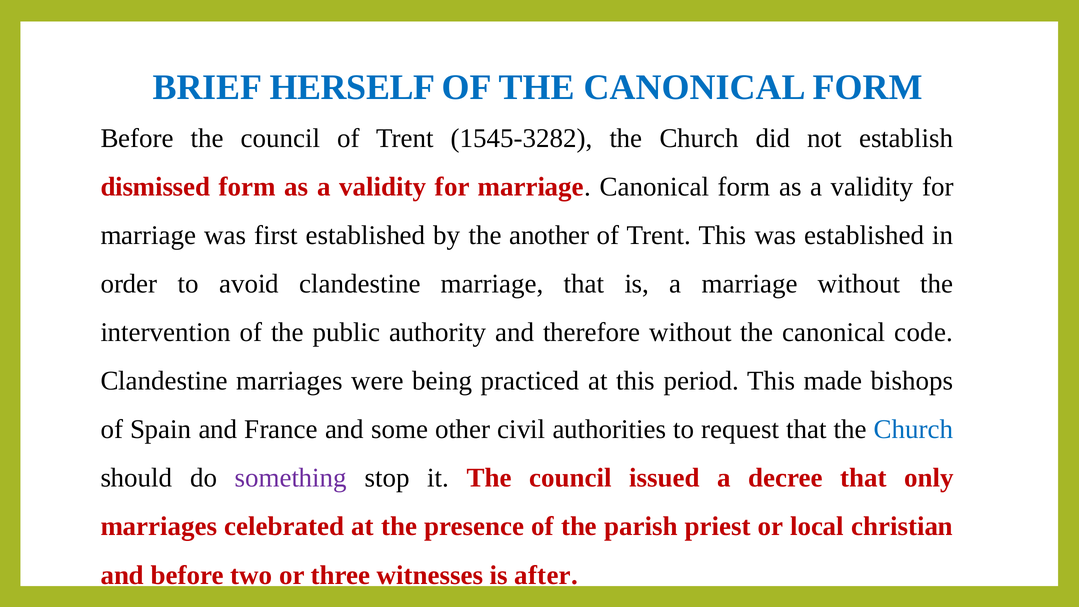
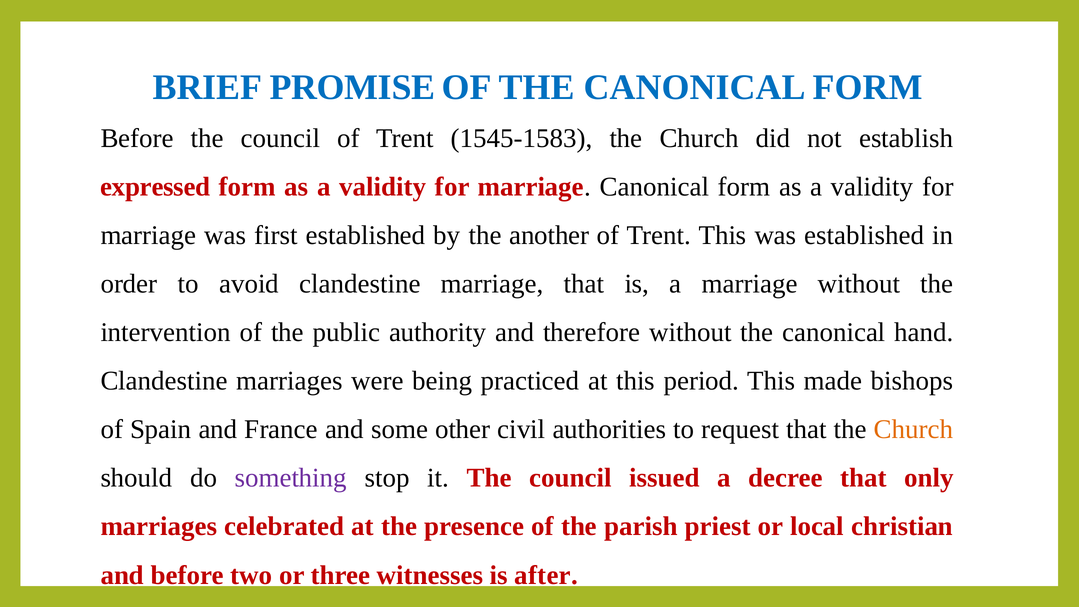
HERSELF: HERSELF -> PROMISE
1545-3282: 1545-3282 -> 1545-1583
dismissed: dismissed -> expressed
code: code -> hand
Church at (914, 429) colour: blue -> orange
